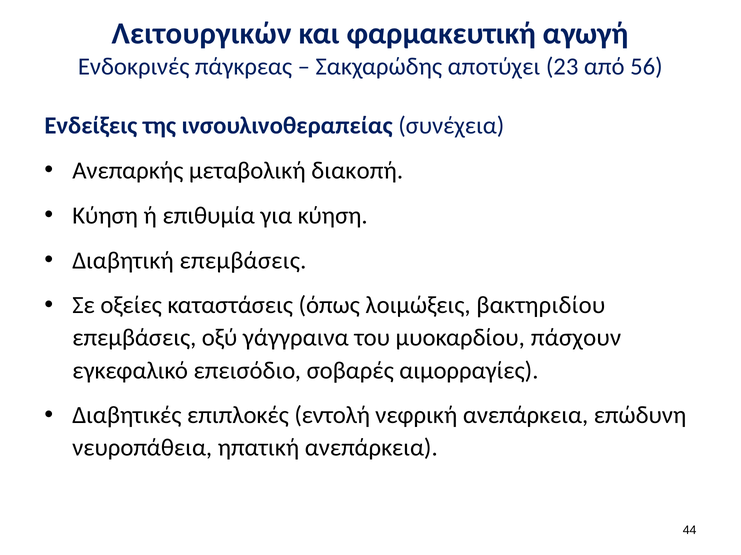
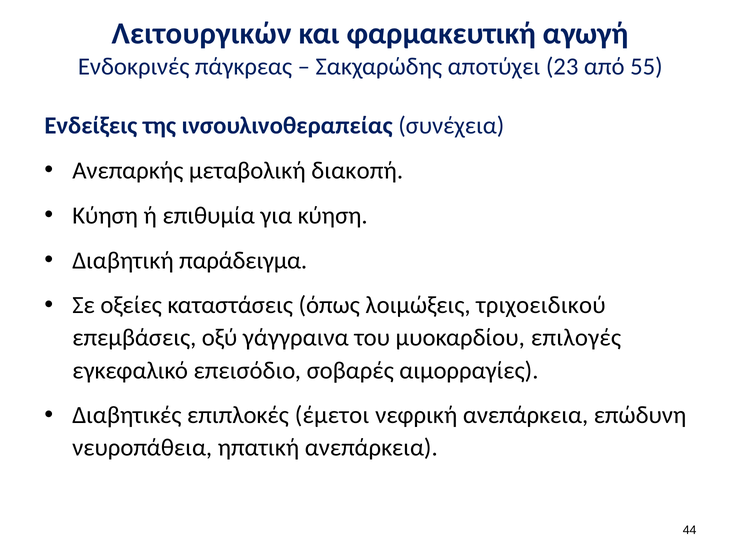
56: 56 -> 55
Διαβητική επεμβάσεις: επεμβάσεις -> παράδειγμα
βακτηριδίου: βακτηριδίου -> τριχοειδικού
πάσχουν: πάσχουν -> επιλογές
εντολή: εντολή -> έμετοι
